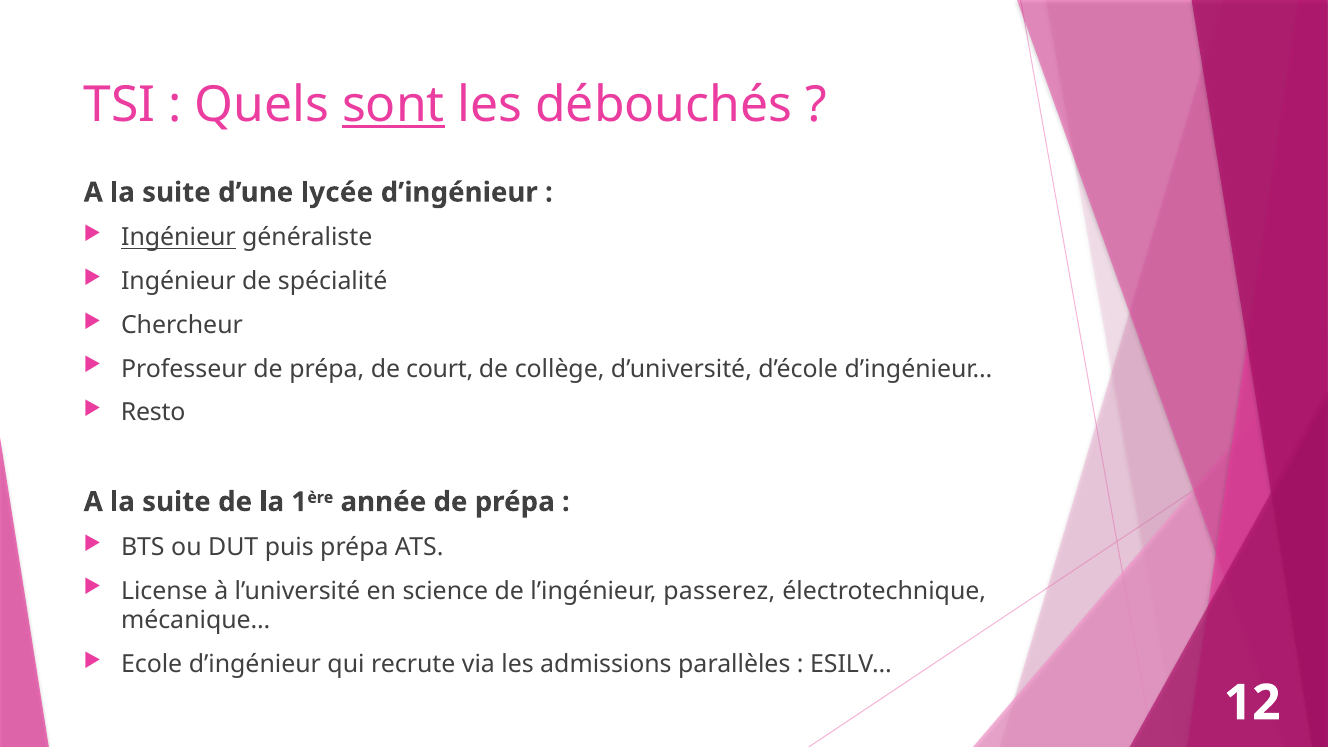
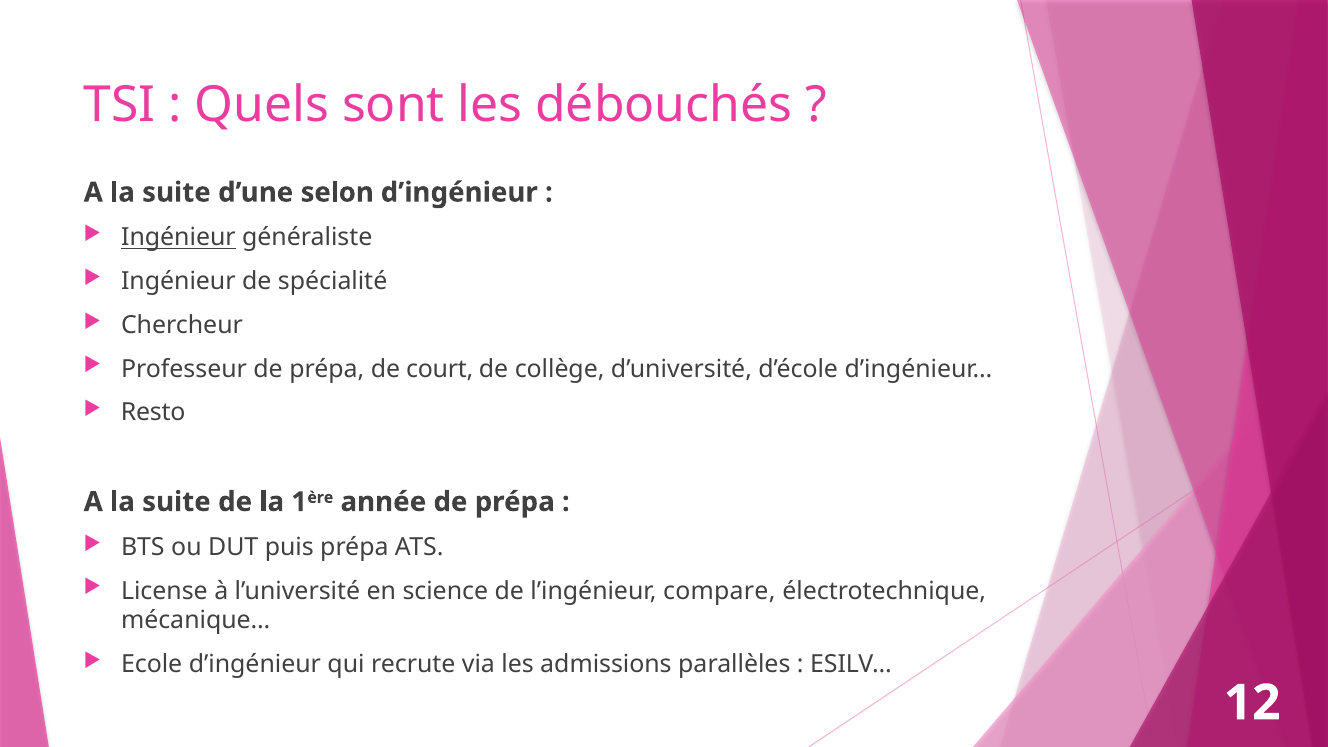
sont underline: present -> none
lycée: lycée -> selon
passerez: passerez -> compare
